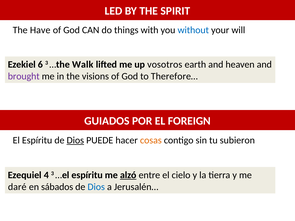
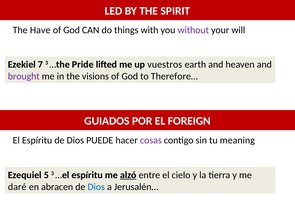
without colour: blue -> purple
6: 6 -> 7
Walk: Walk -> Pride
vosotros: vosotros -> vuestros
Dios at (75, 140) underline: present -> none
cosas colour: orange -> purple
subieron: subieron -> meaning
4: 4 -> 5
sábados: sábados -> abracen
